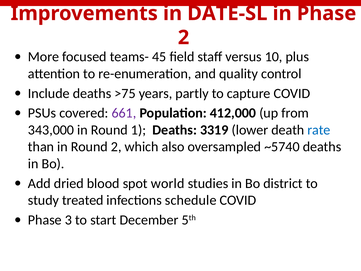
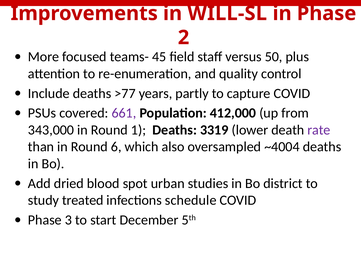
DATE-SL: DATE-SL -> WILL-SL
10: 10 -> 50
>75: >75 -> >77
rate colour: blue -> purple
Round 2: 2 -> 6
~5740: ~5740 -> ~4004
world: world -> urban
